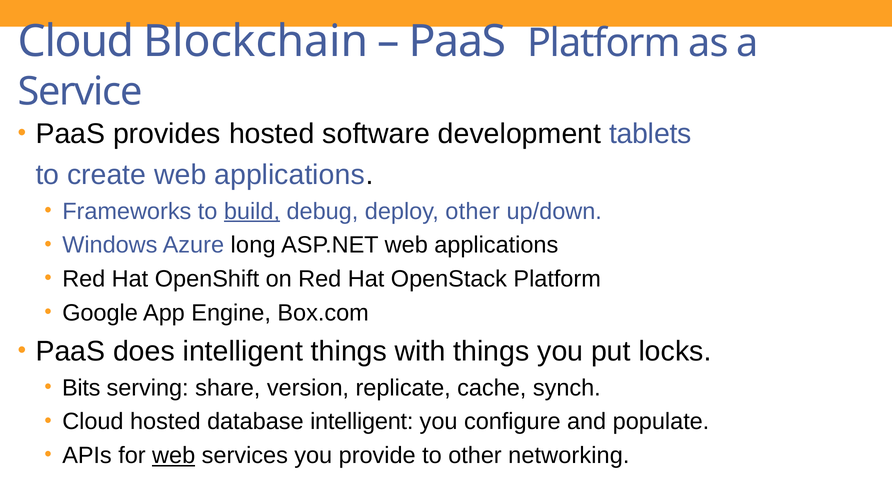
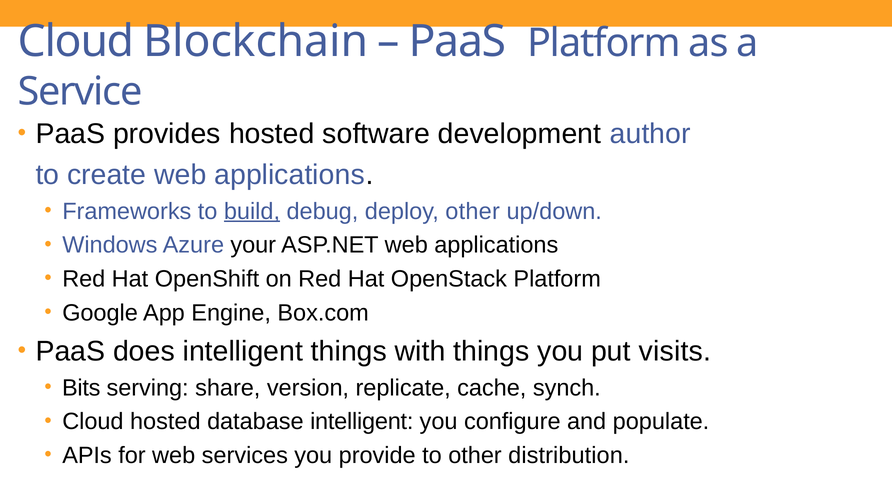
tablets: tablets -> author
long: long -> your
locks: locks -> visits
web at (174, 455) underline: present -> none
networking: networking -> distribution
